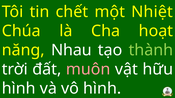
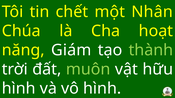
Nhiệt: Nhiệt -> Nhân
Nhau: Nhau -> Giám
muôn colour: pink -> light green
